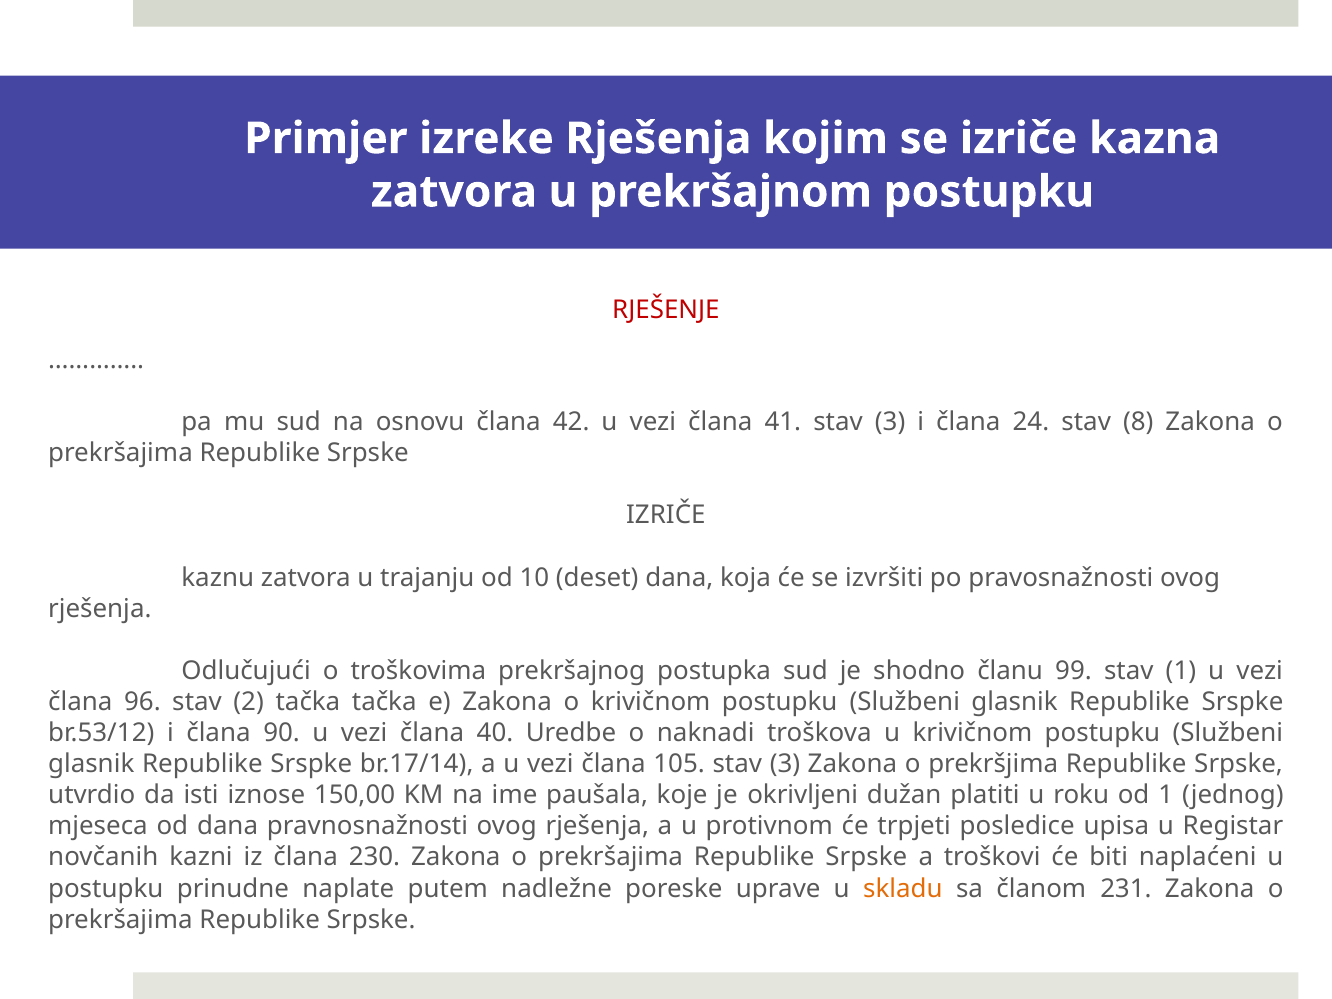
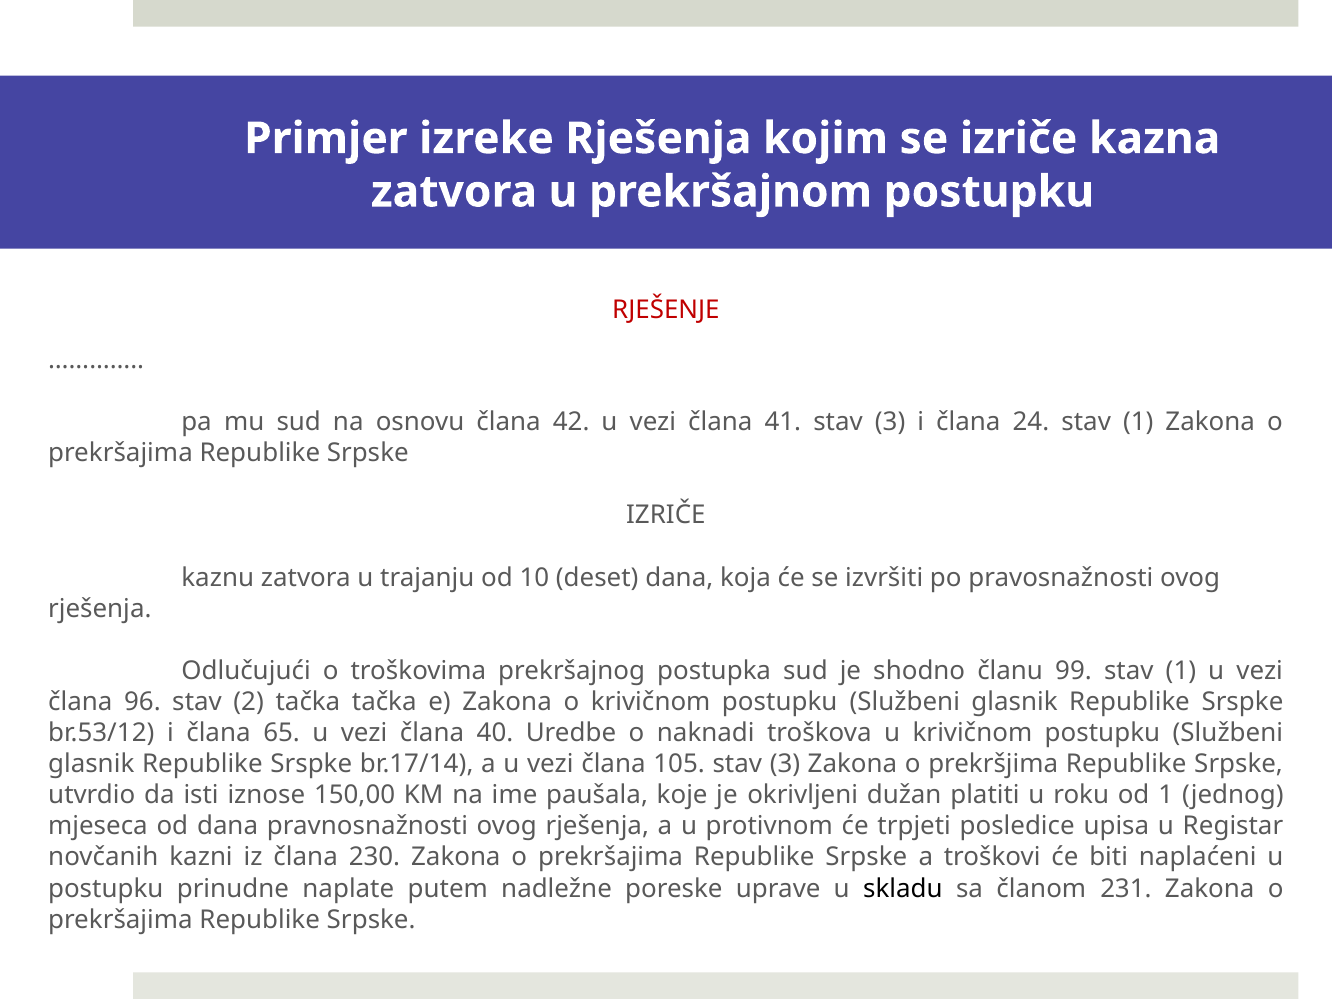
24 stav 8: 8 -> 1
90: 90 -> 65
skladu colour: orange -> black
